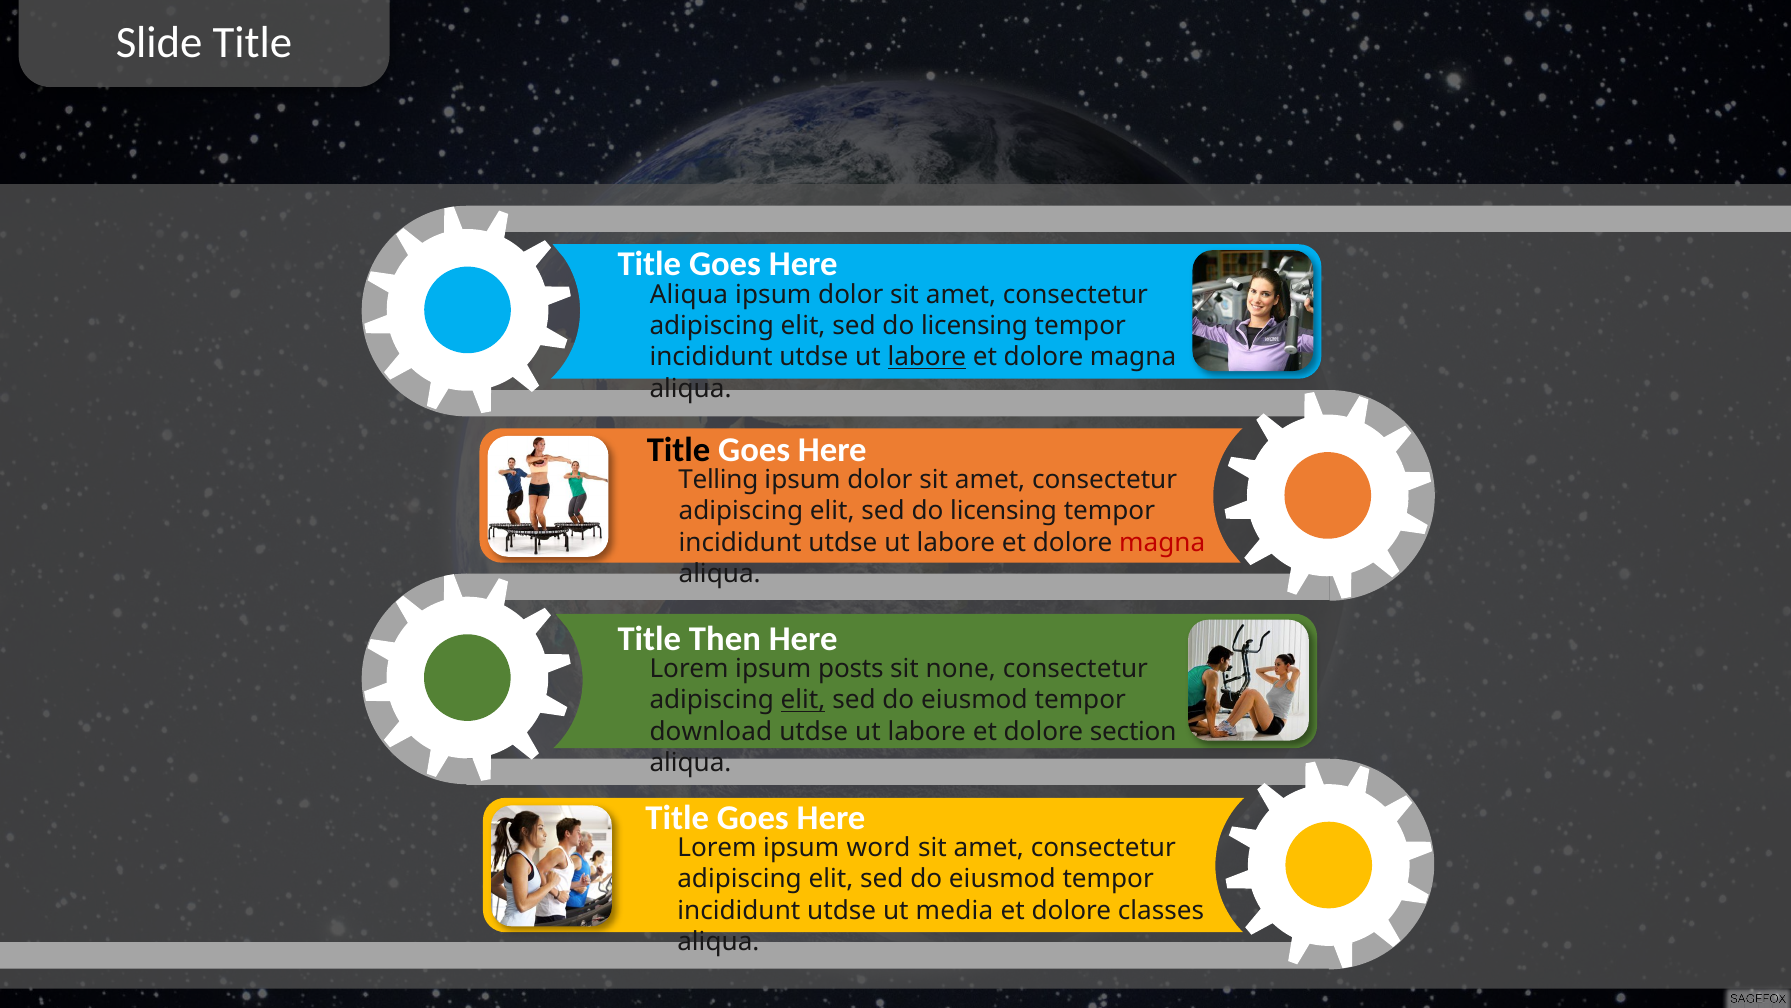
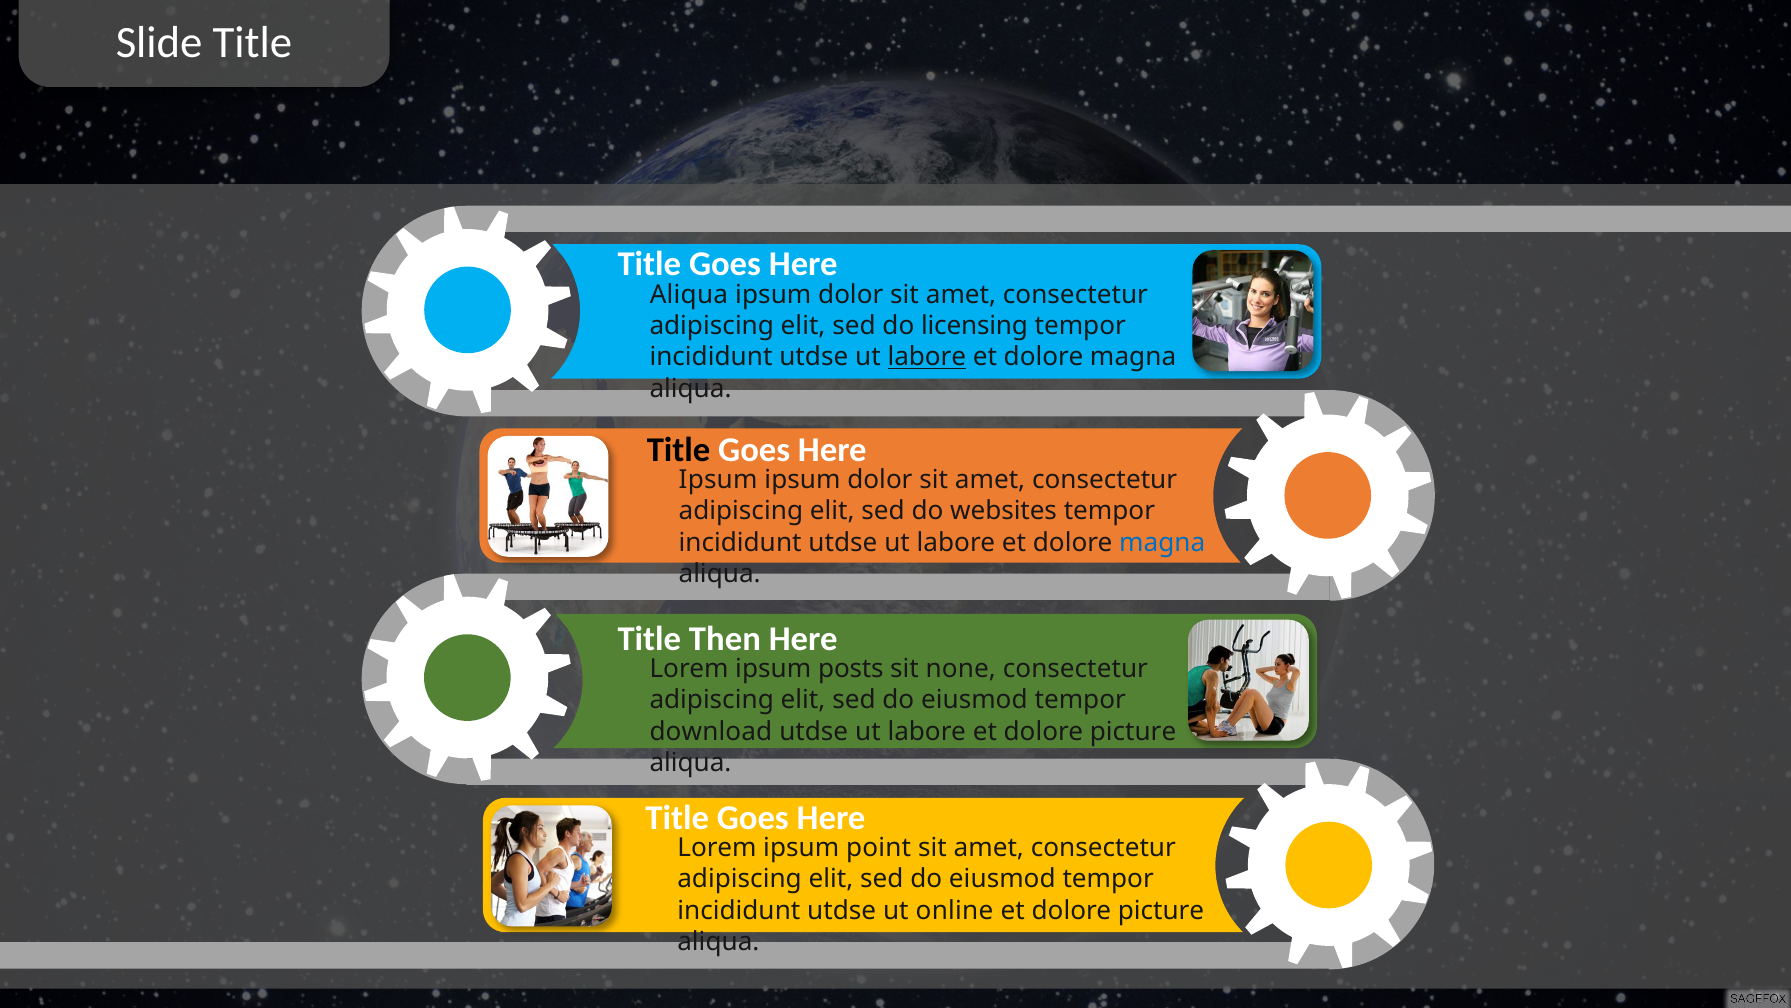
Telling at (718, 480): Telling -> Ipsum
licensing at (1004, 511): licensing -> websites
magna at (1162, 542) colour: red -> blue
elit at (803, 700) underline: present -> none
labore et dolore section: section -> picture
word: word -> point
media: media -> online
classes at (1161, 910): classes -> picture
